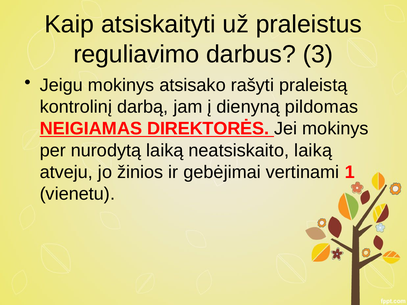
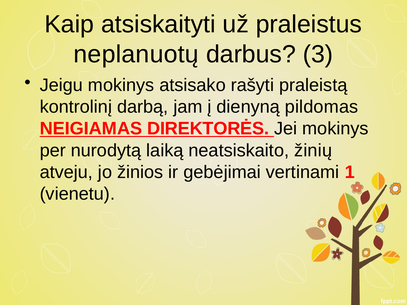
reguliavimo: reguliavimo -> neplanuotų
neatsiskaito laiką: laiką -> žinių
